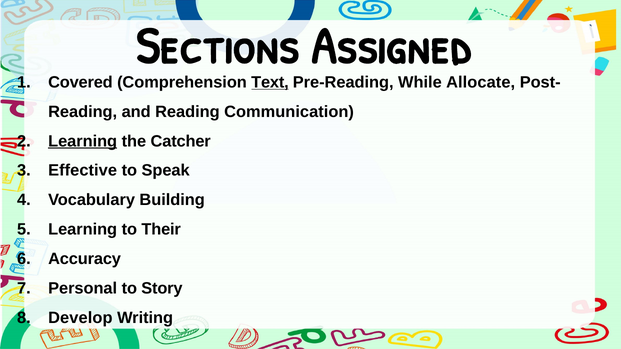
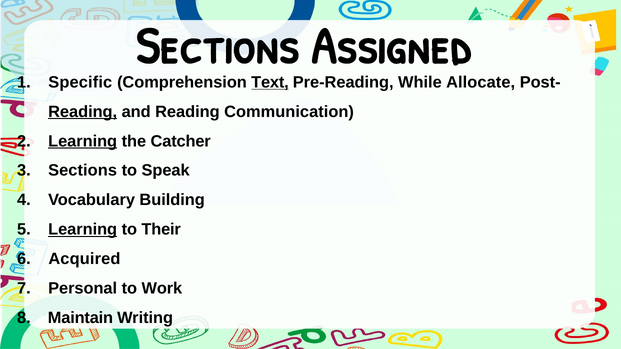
Covered: Covered -> Specific
Reading at (83, 112) underline: none -> present
Effective at (83, 171): Effective -> Sections
Learning at (83, 230) underline: none -> present
Accuracy: Accuracy -> Acquired
Story: Story -> Work
Develop: Develop -> Maintain
